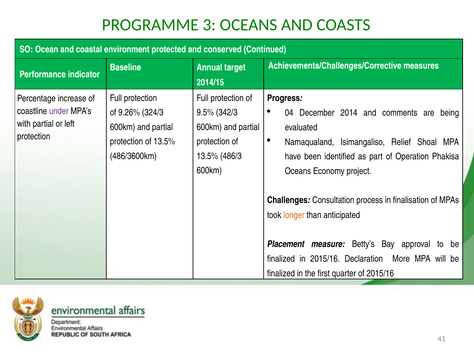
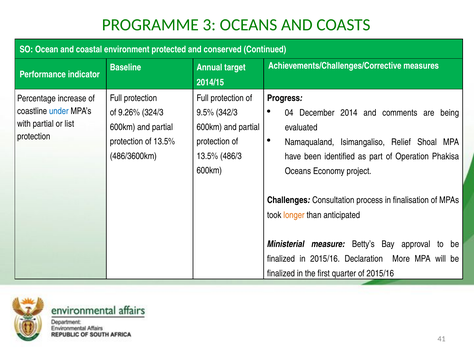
under colour: purple -> blue
left: left -> list
Placement: Placement -> Ministerial
